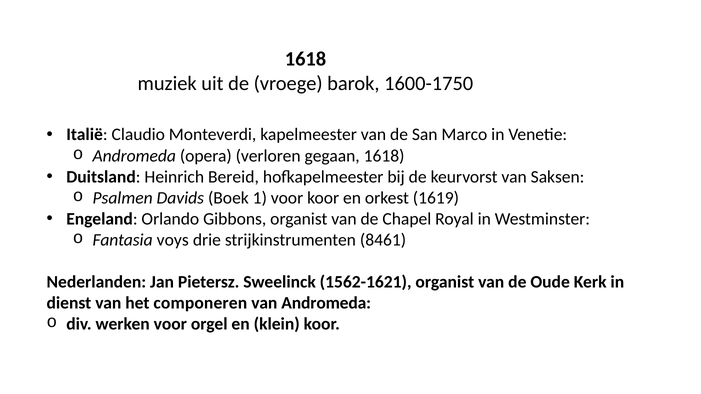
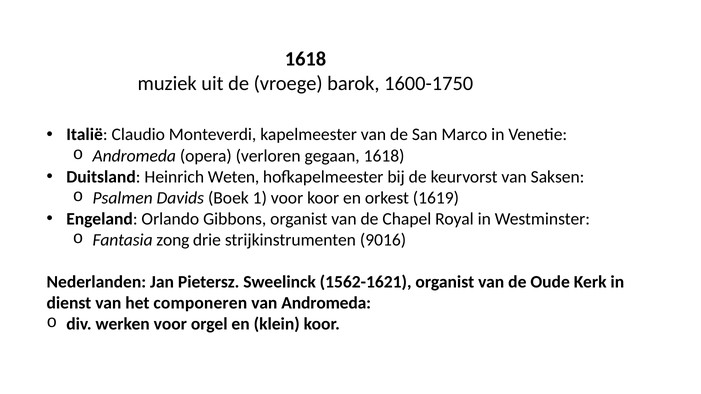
Bereid: Bereid -> Weten
voys: voys -> zong
8461: 8461 -> 9016
